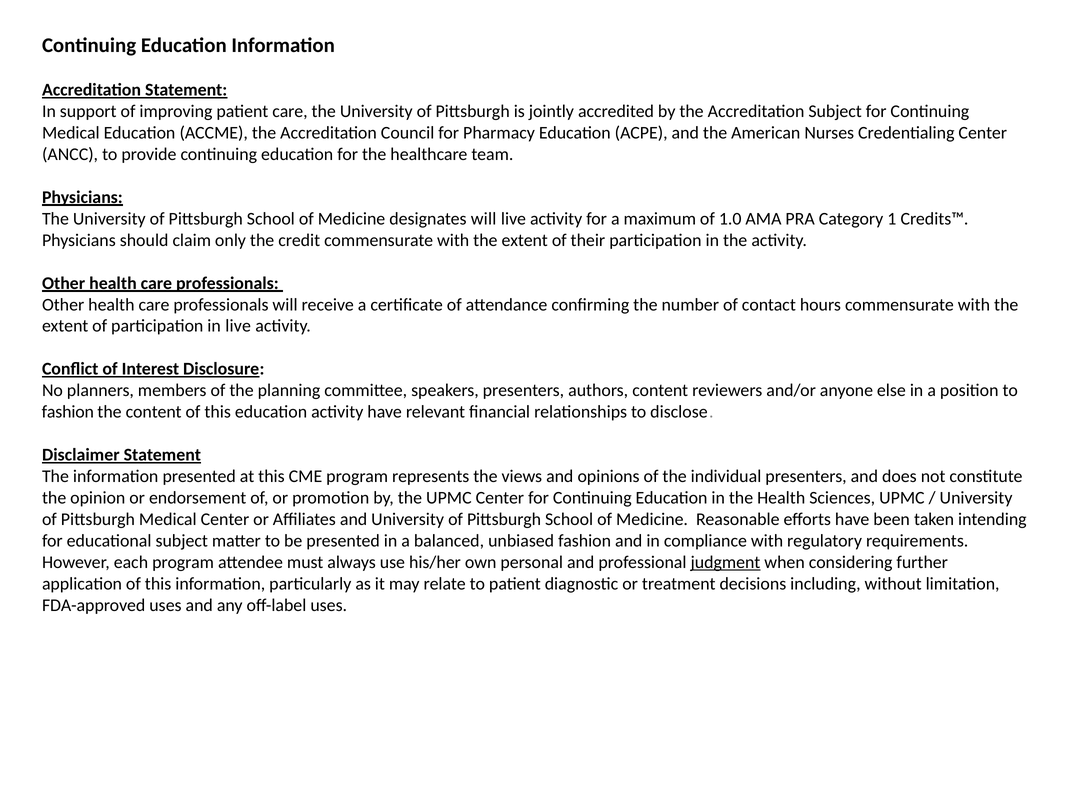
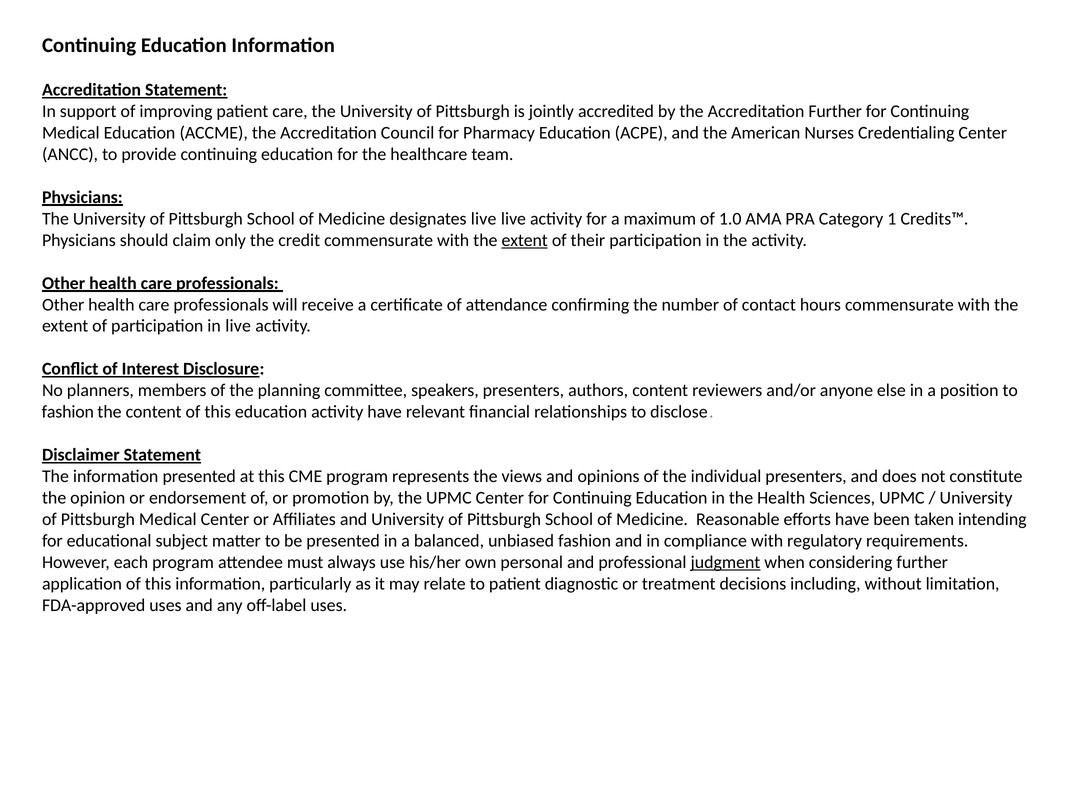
Accreditation Subject: Subject -> Further
designates will: will -> live
extent at (525, 240) underline: none -> present
